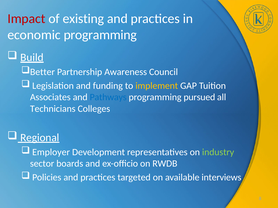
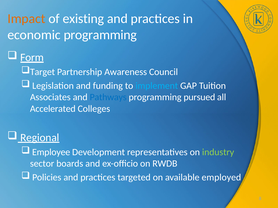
Impact colour: red -> orange
Build: Build -> Form
Better: Better -> Target
implement colour: yellow -> light blue
Technicians: Technicians -> Accelerated
Employer: Employer -> Employee
interviews: interviews -> employed
